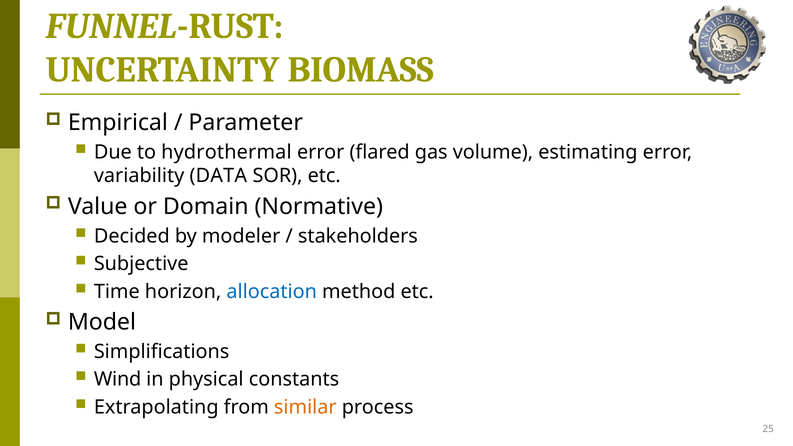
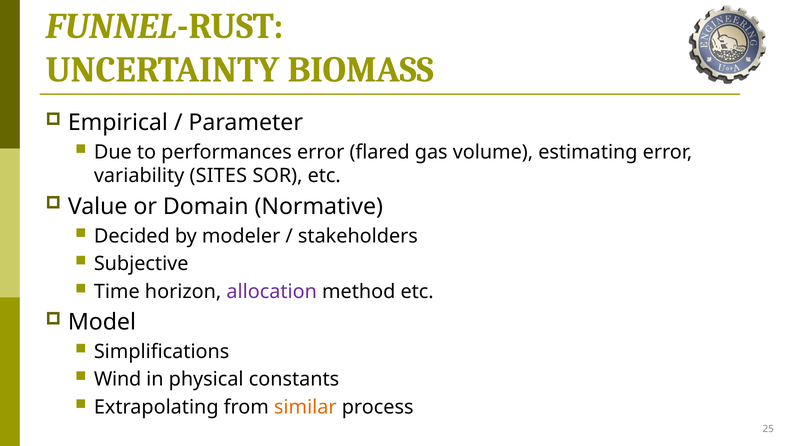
hydrothermal: hydrothermal -> performances
DATA: DATA -> SITES
allocation colour: blue -> purple
